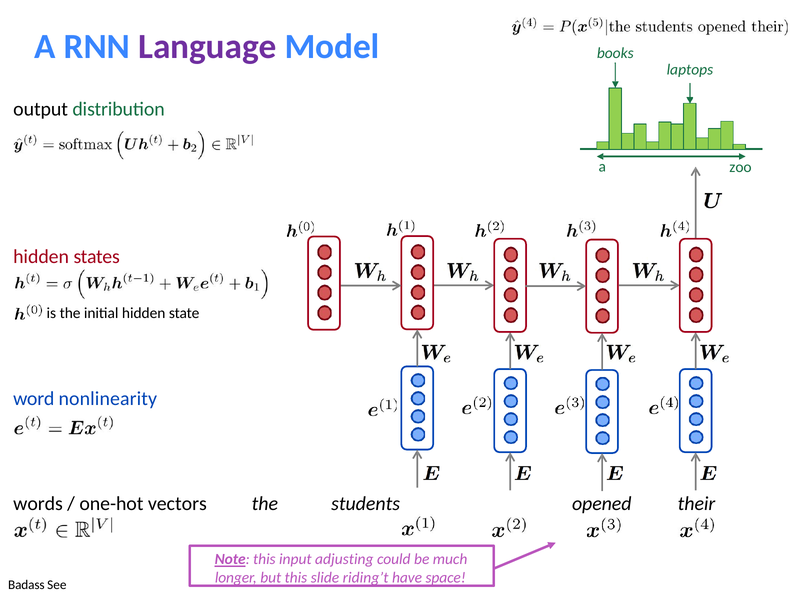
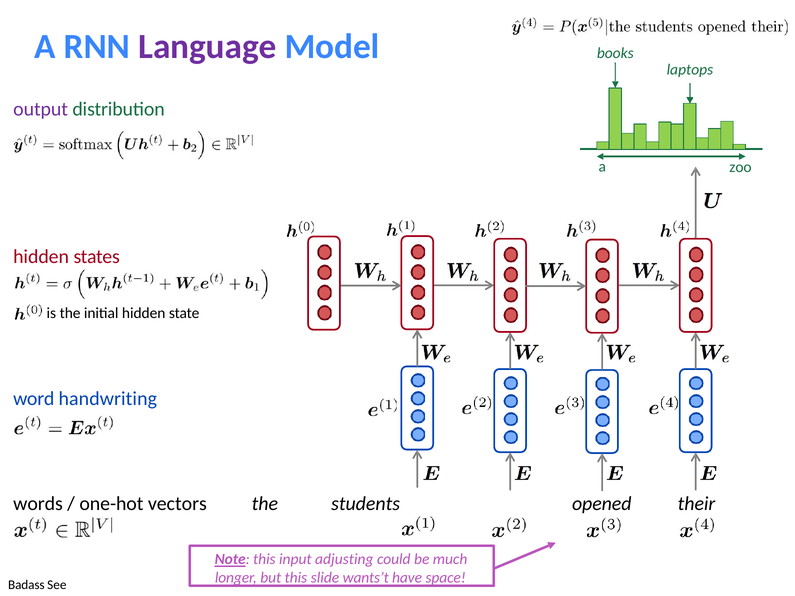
output colour: black -> purple
nonlinearity: nonlinearity -> handwriting
riding’t: riding’t -> wants’t
